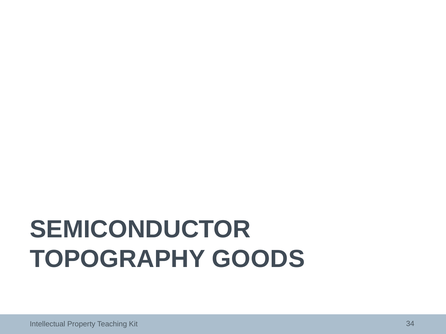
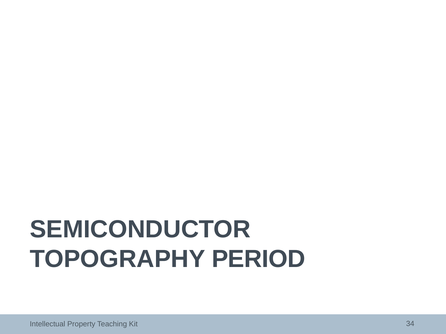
GOODS: GOODS -> PERIOD
